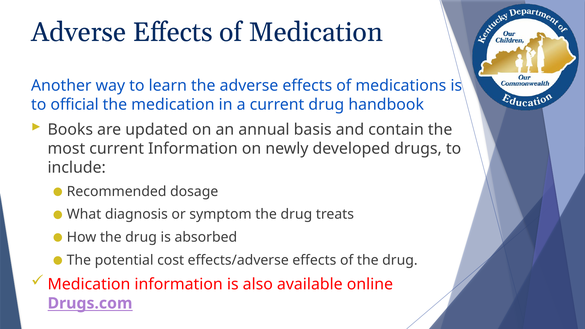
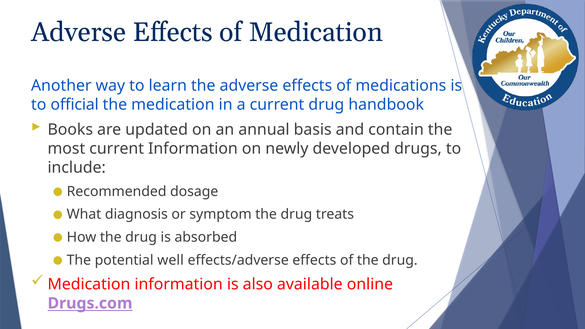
cost: cost -> well
